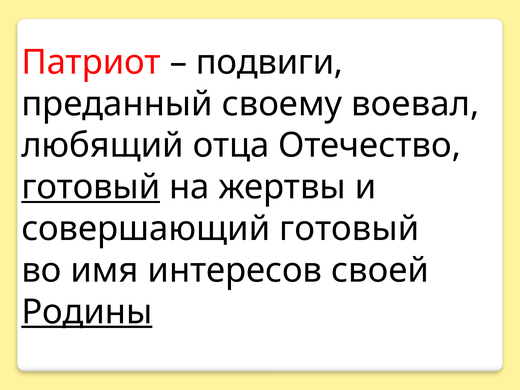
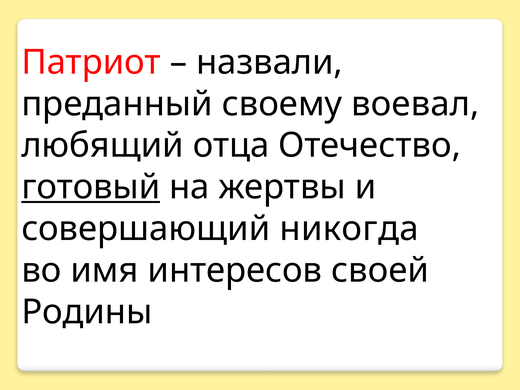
подвиги: подвиги -> назвали
совершающий готовый: готовый -> никогда
Родины underline: present -> none
